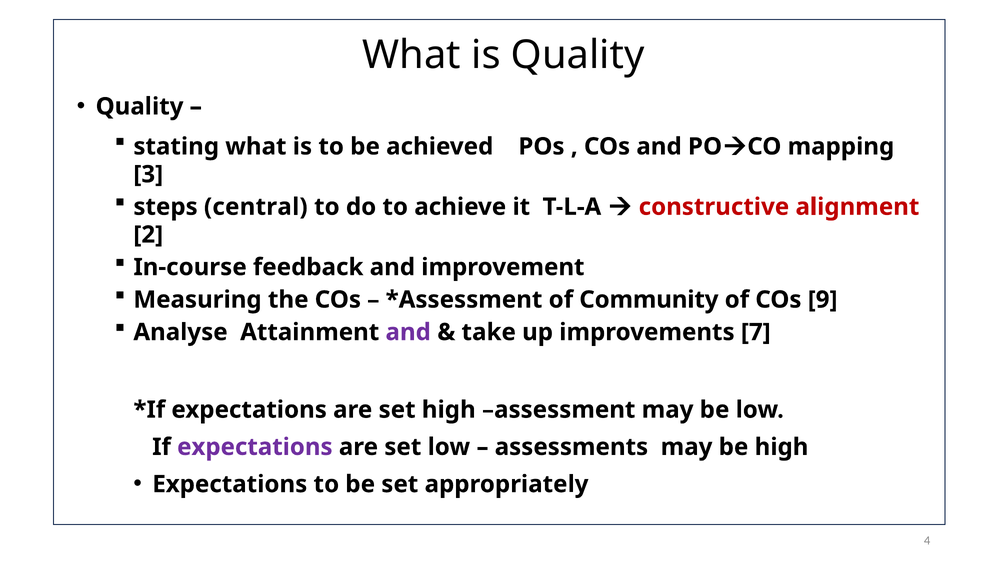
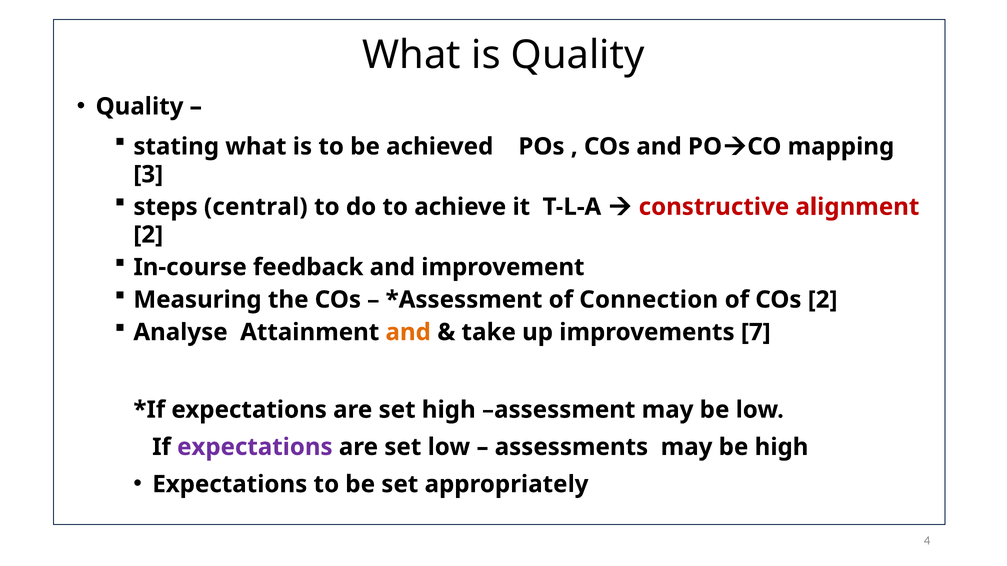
Community: Community -> Connection
COs 9: 9 -> 2
and at (408, 332) colour: purple -> orange
